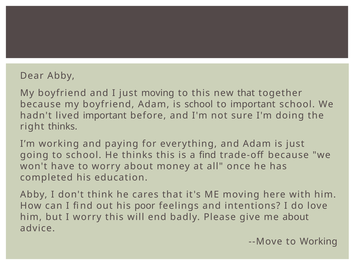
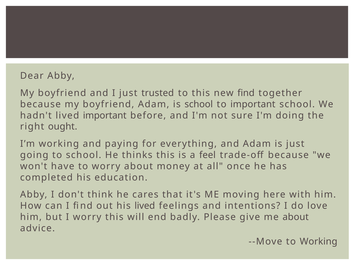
just moving: moving -> trusted
new that: that -> find
right thinks: thinks -> ought
a find: find -> feel
his poor: poor -> lived
